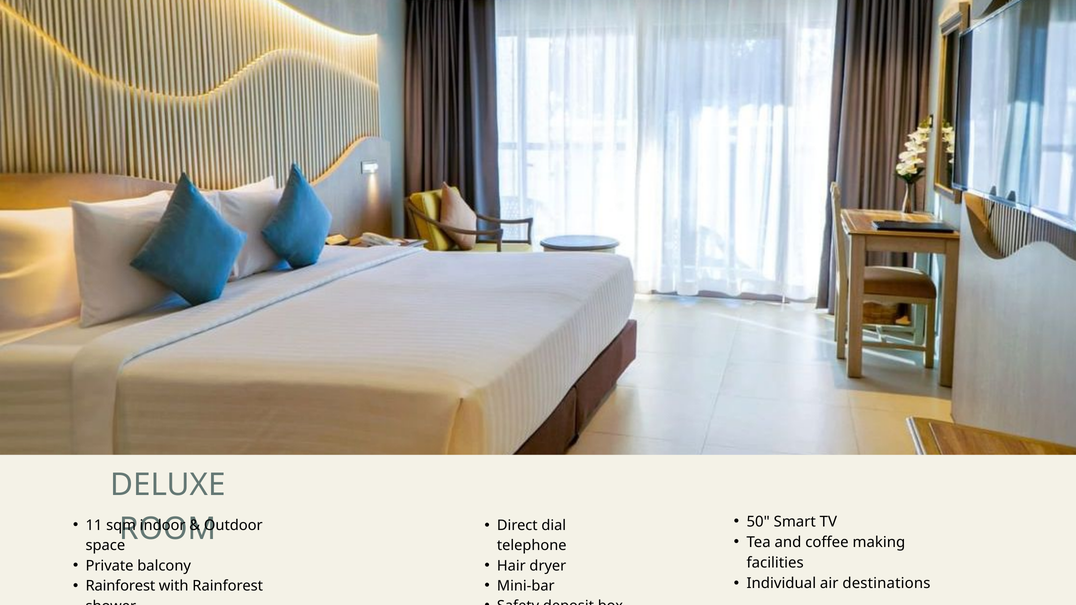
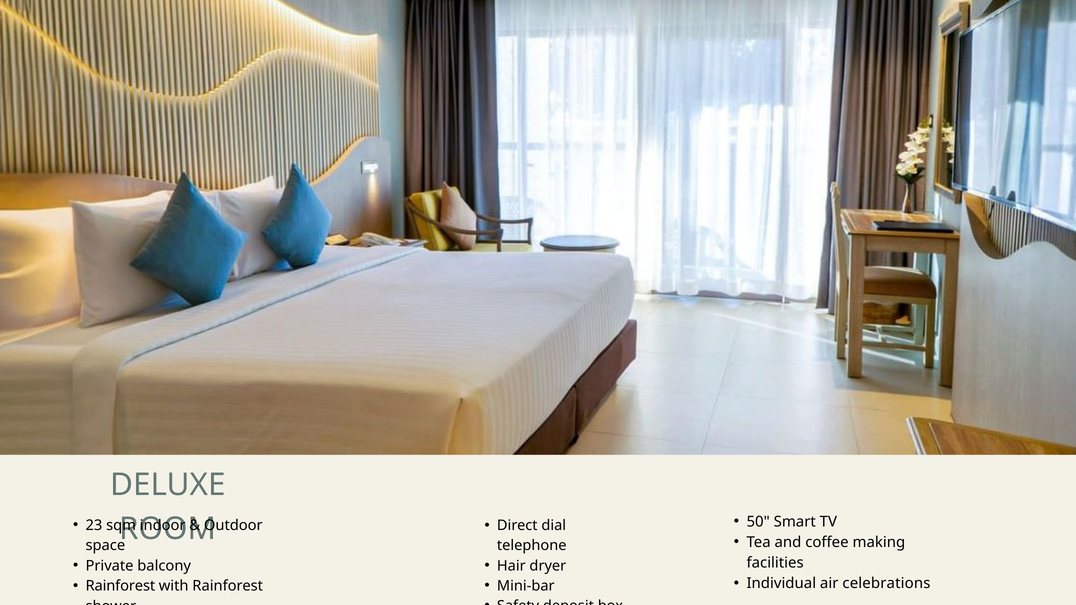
11: 11 -> 23
destinations: destinations -> celebrations
